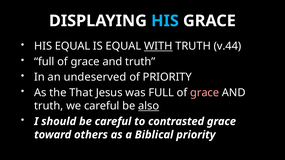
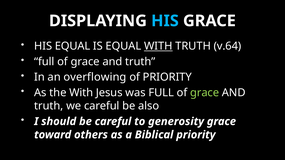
v.44: v.44 -> v.64
undeserved: undeserved -> overflowing
the That: That -> With
grace at (205, 93) colour: pink -> light green
also underline: present -> none
contrasted: contrasted -> generosity
